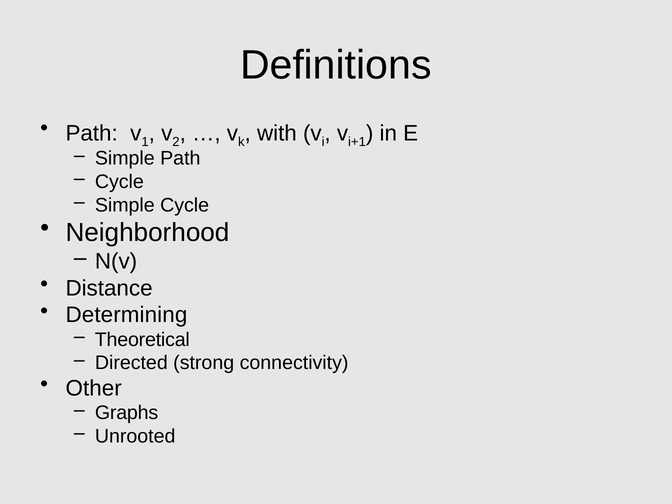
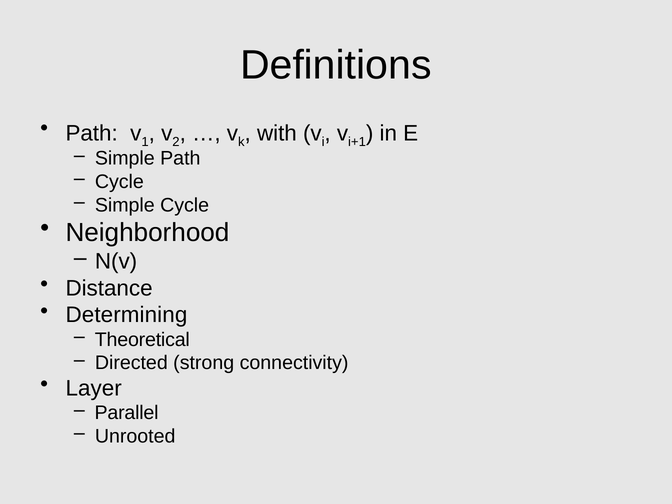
Other: Other -> Layer
Graphs: Graphs -> Parallel
